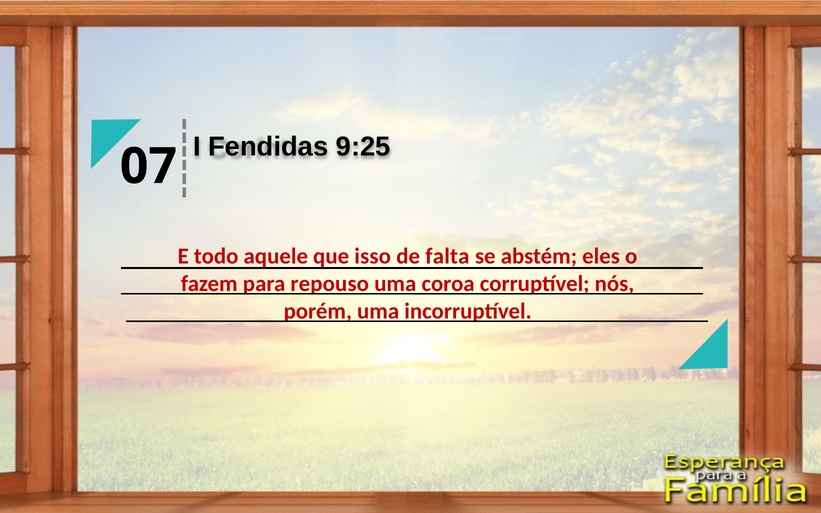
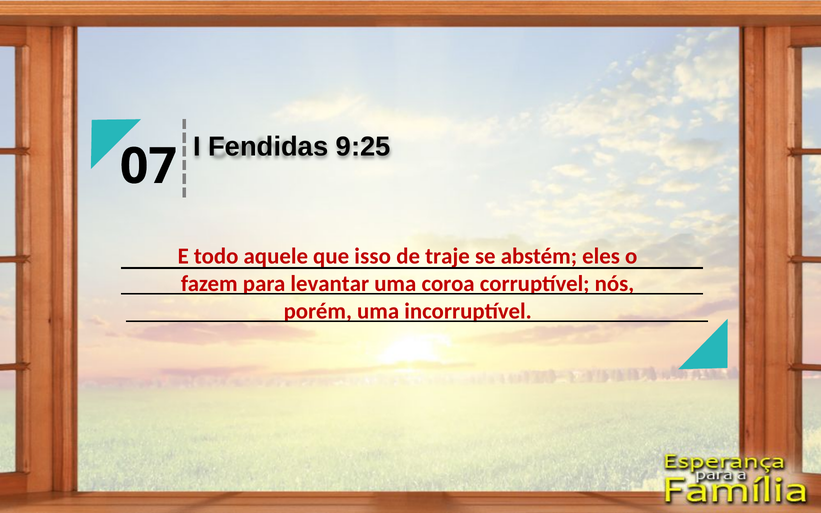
falta: falta -> traje
repouso: repouso -> levantar
